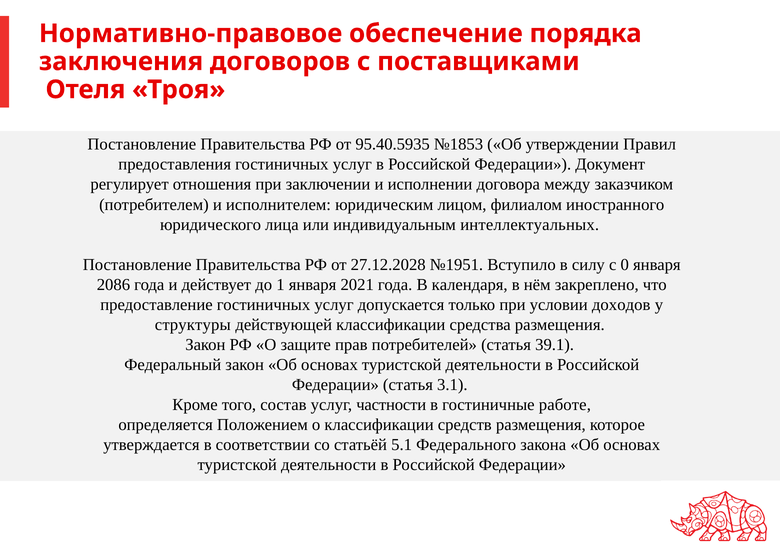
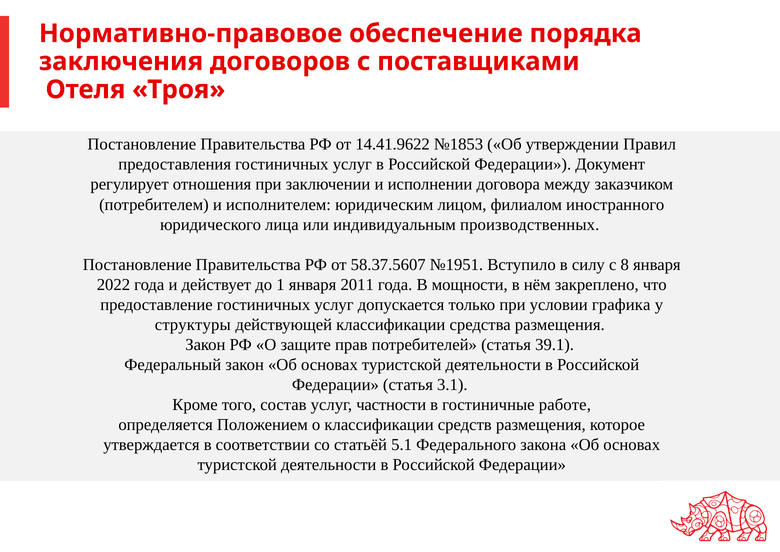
95.40.5935: 95.40.5935 -> 14.41.9622
интеллектуальных: интеллектуальных -> производственных
27.12.2028: 27.12.2028 -> 58.37.5607
0: 0 -> 8
2086: 2086 -> 2022
2021: 2021 -> 2011
календаря: календаря -> мощности
доходов: доходов -> графика
